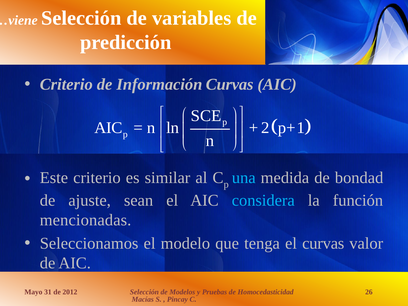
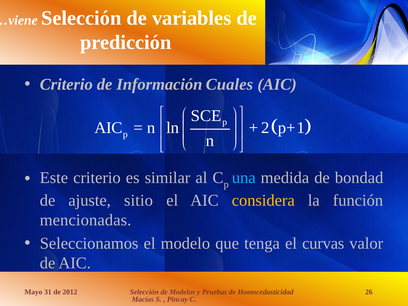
Información Curvas: Curvas -> Cuales
sean: sean -> sitio
considera colour: light blue -> yellow
